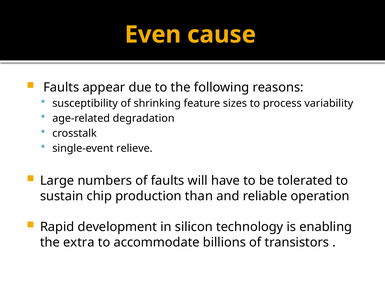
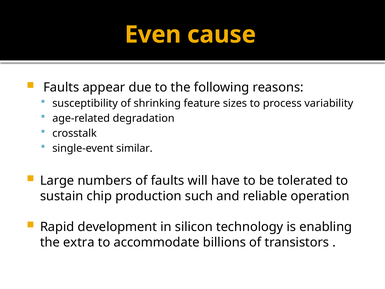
relieve: relieve -> similar
than: than -> such
